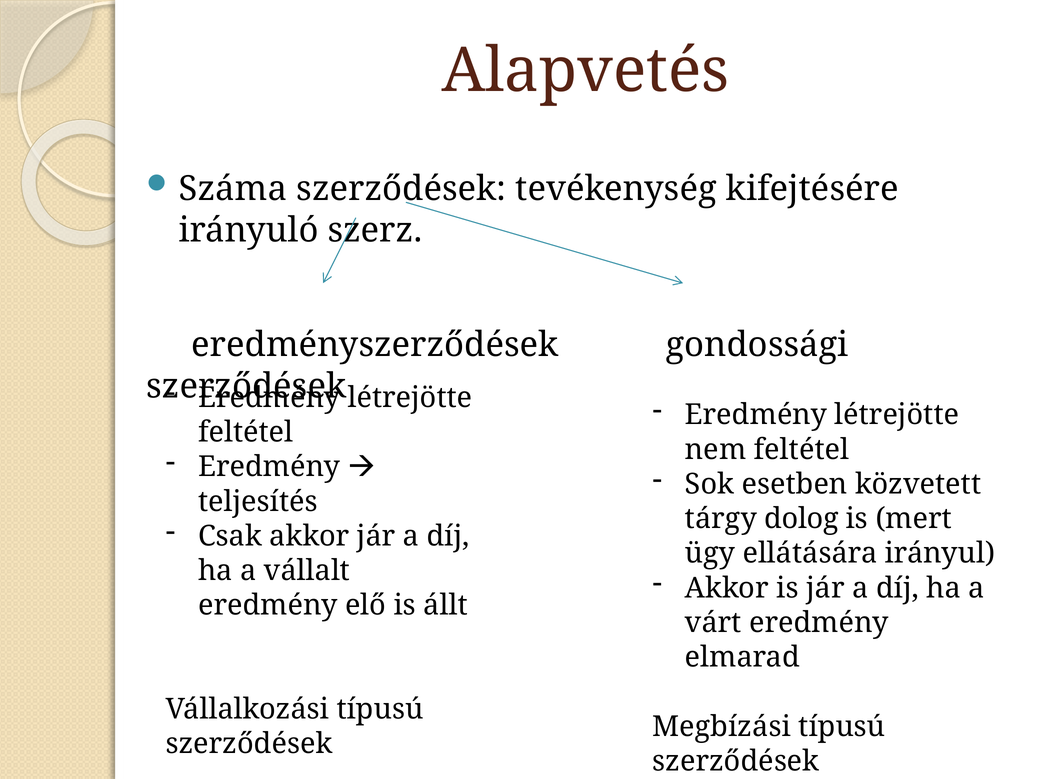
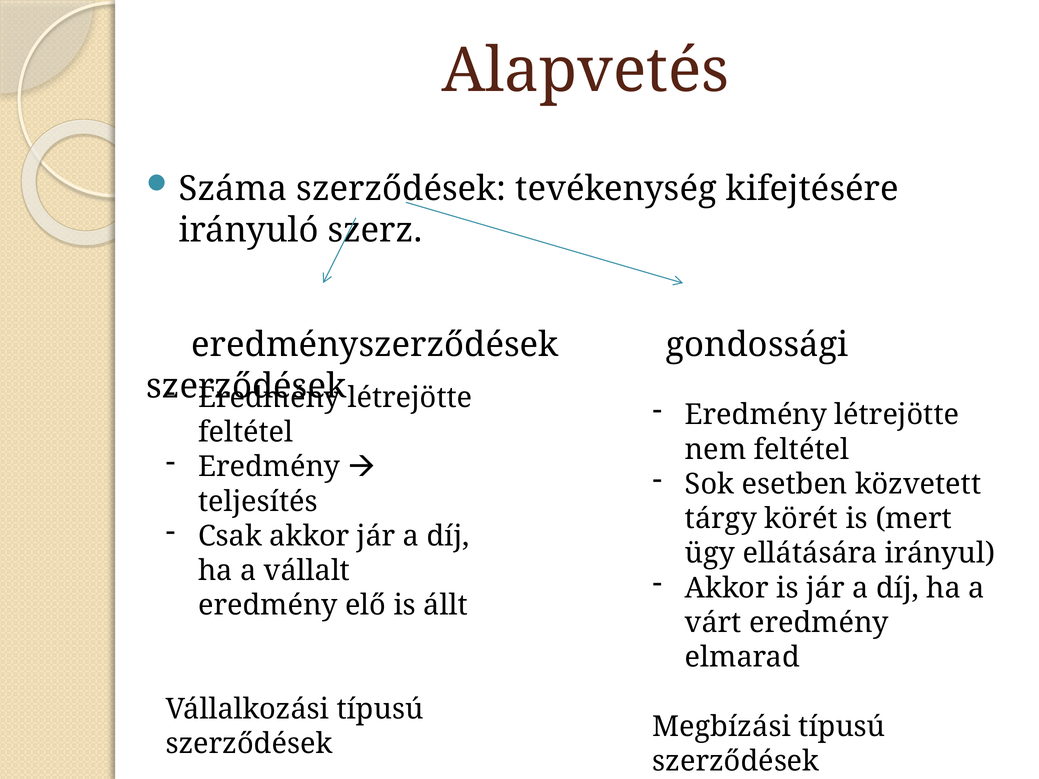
dolog: dolog -> körét
